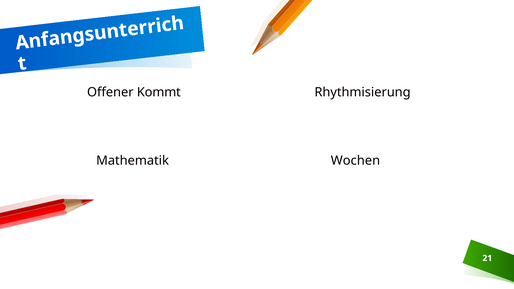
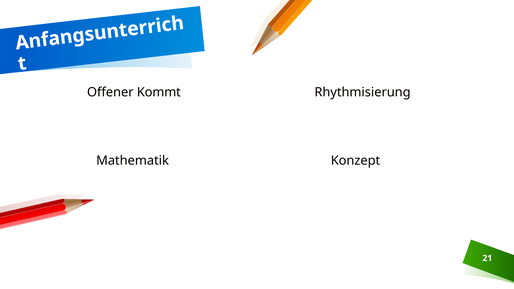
Wochen: Wochen -> Konzept
